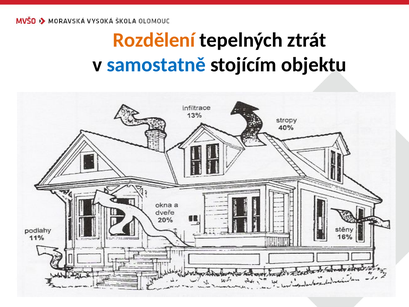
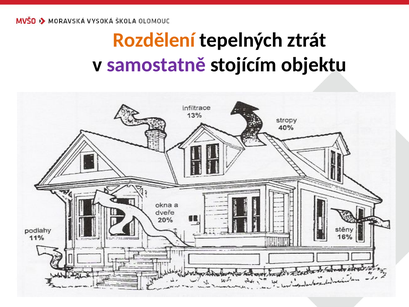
samostatně colour: blue -> purple
